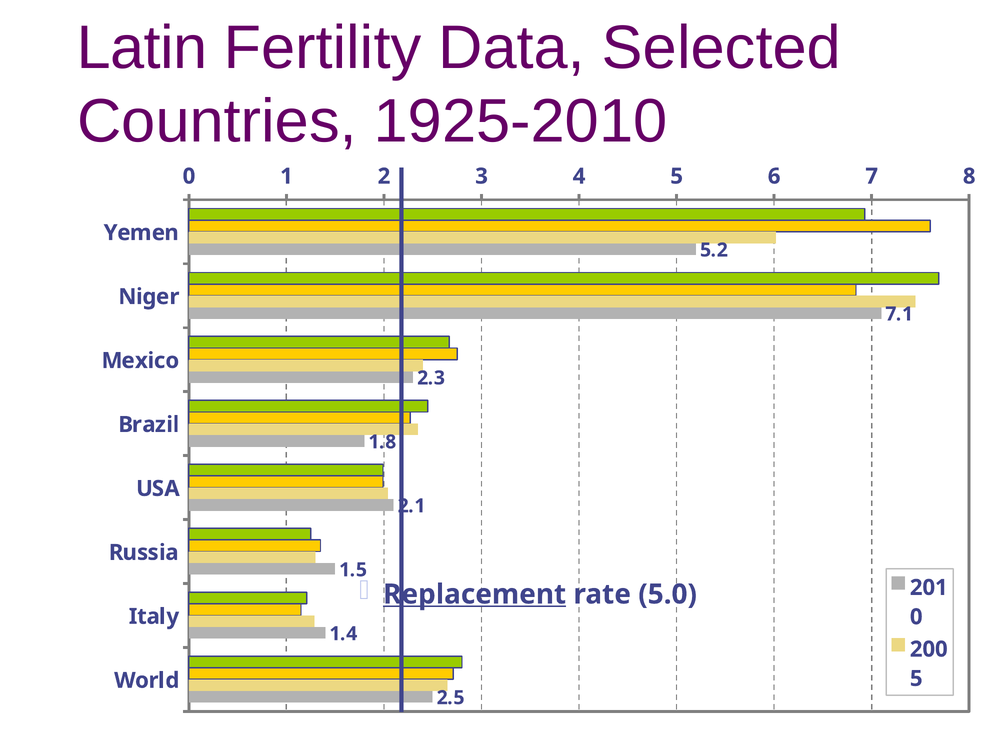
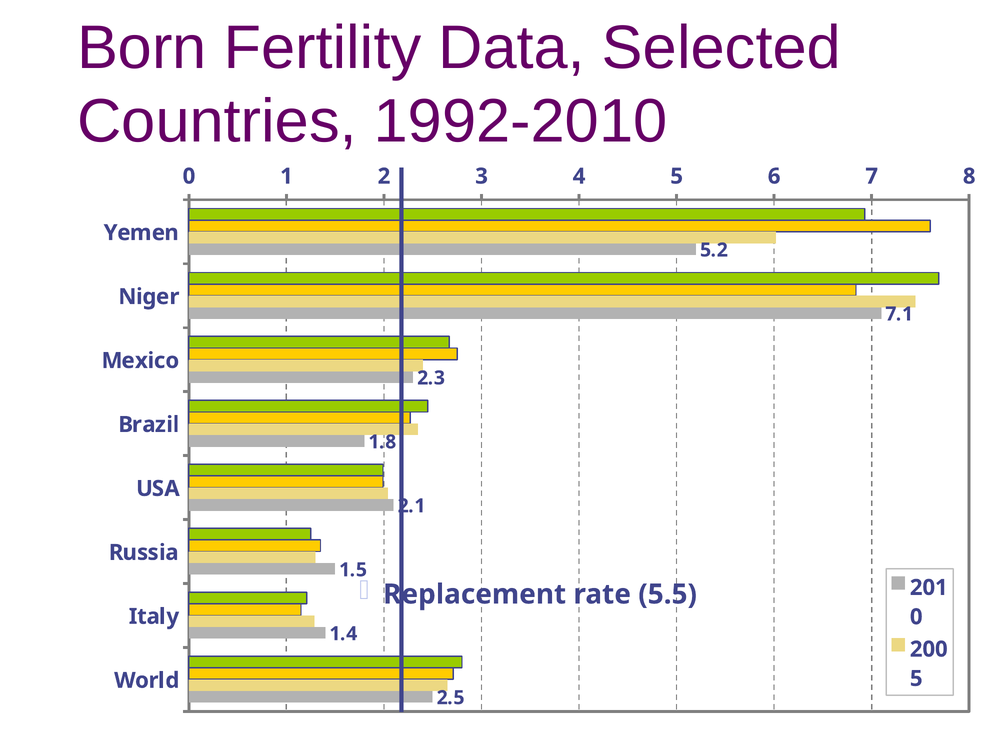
Latin: Latin -> Born
1925-2010: 1925-2010 -> 1992-2010
Replacement underline: present -> none
5.0: 5.0 -> 5.5
